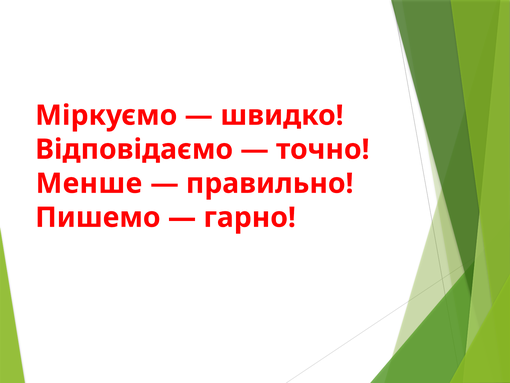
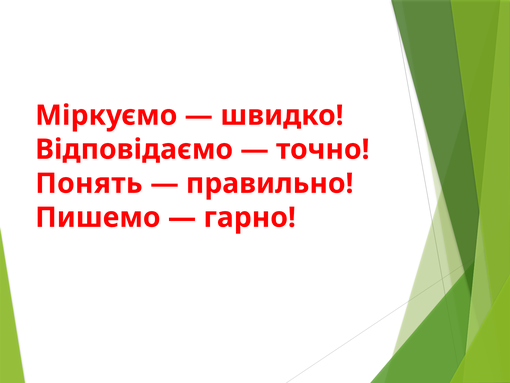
Менше: Менше -> Понять
